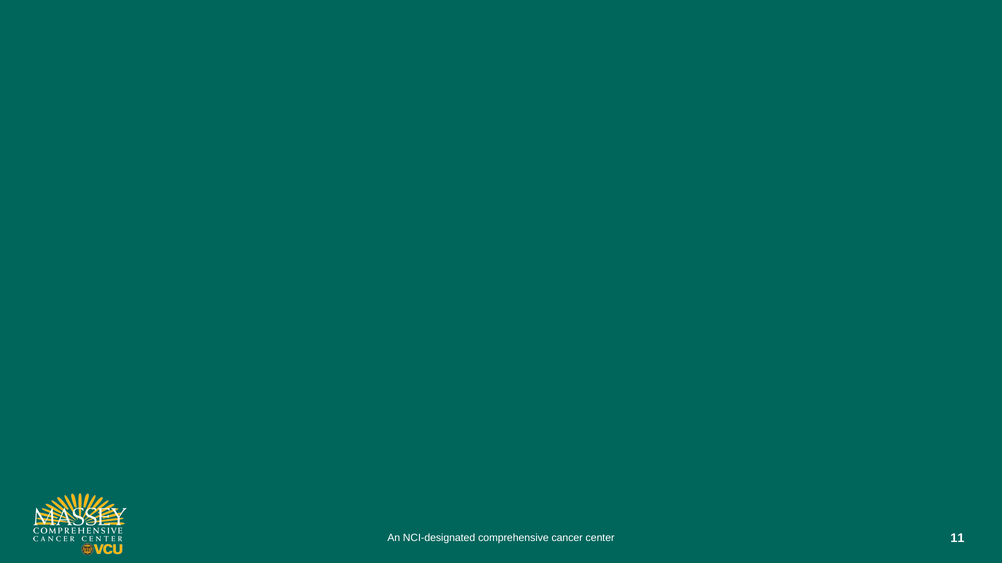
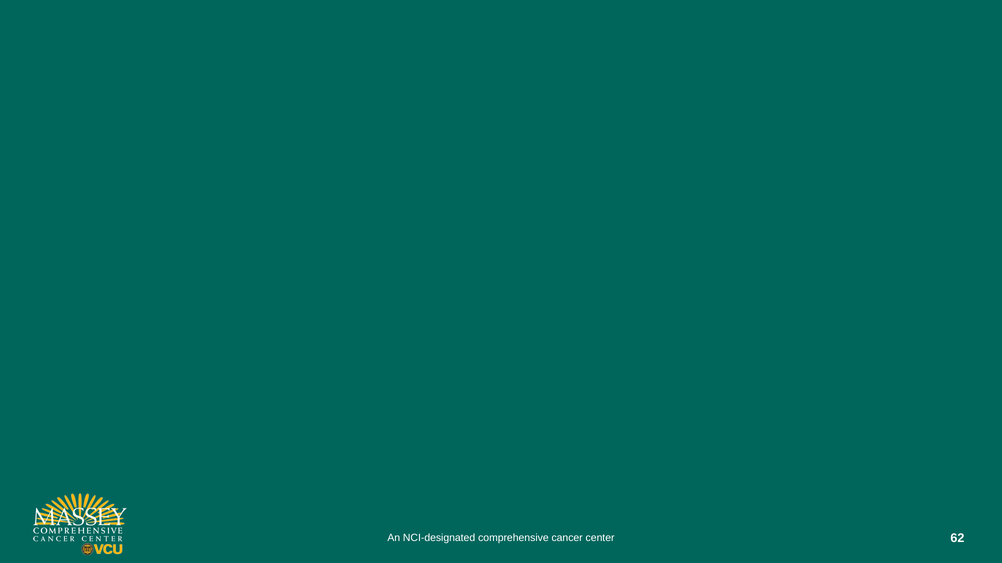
11: 11 -> 62
